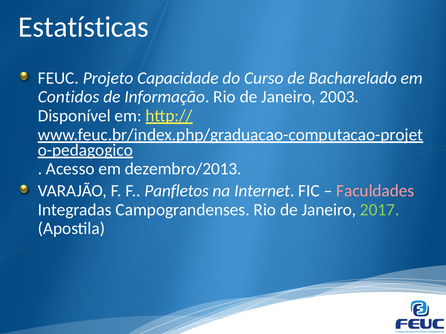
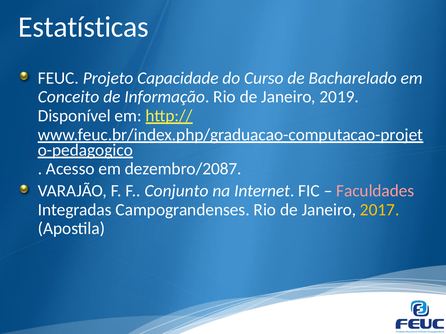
Contidos: Contidos -> Conceito
2003: 2003 -> 2019
dezembro/2013: dezembro/2013 -> dezembro/2087
Panfletos: Panfletos -> Conjunto
2017 colour: light green -> yellow
